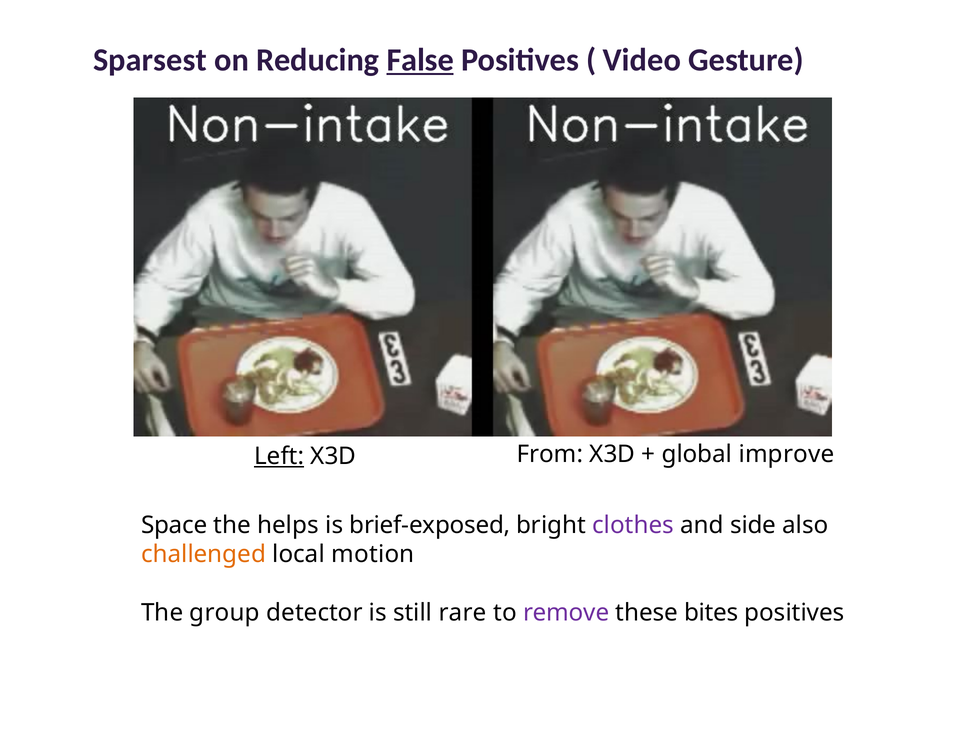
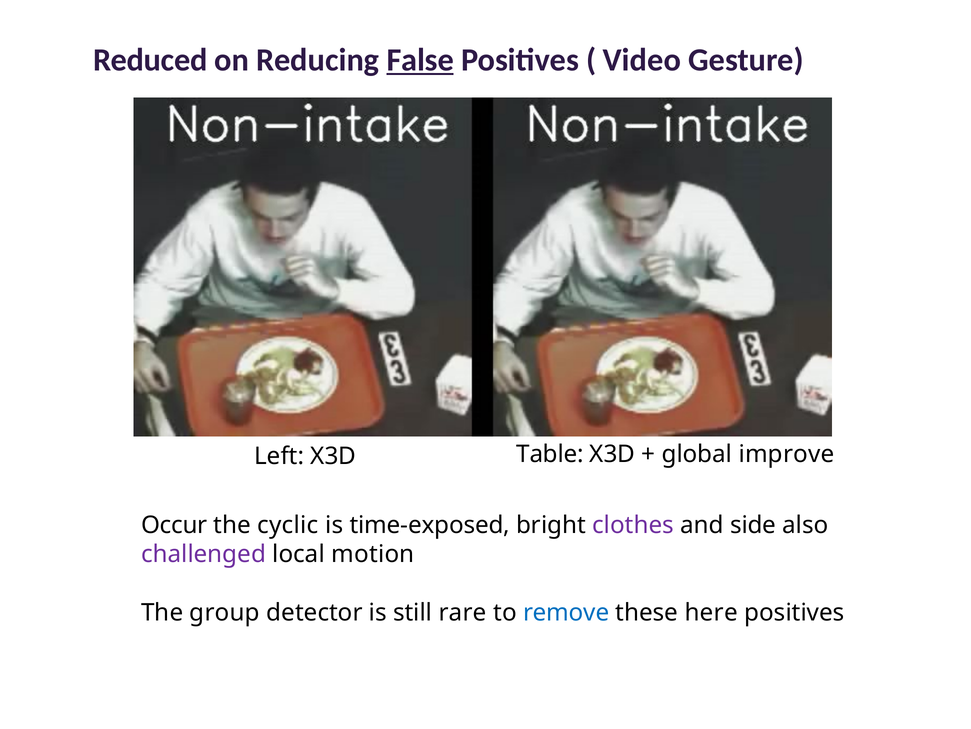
Sparsest: Sparsest -> Reduced
Left underline: present -> none
From: From -> Table
Space: Space -> Occur
helps: helps -> cyclic
brief-exposed: brief-exposed -> time-exposed
challenged colour: orange -> purple
remove colour: purple -> blue
bites: bites -> here
